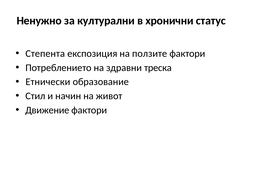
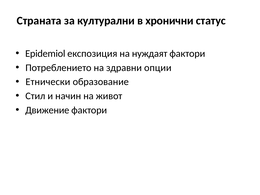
Ненужно: Ненужно -> Страната
Степента: Степента -> Epidemiol
ползите: ползите -> нуждаят
треска: треска -> опции
